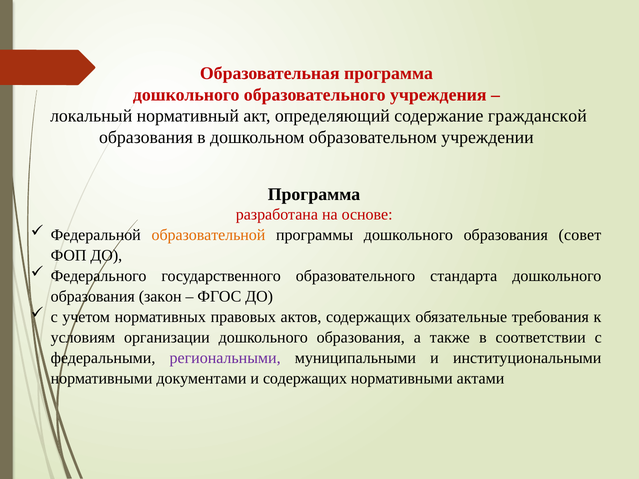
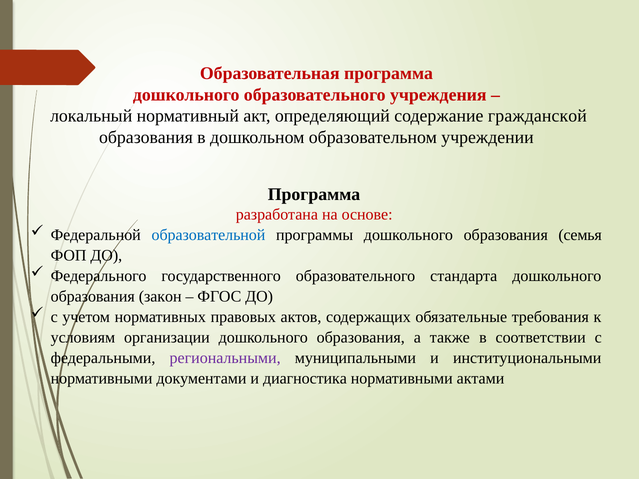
образовательной colour: orange -> blue
совет: совет -> семья
и содержащих: содержащих -> диагностика
